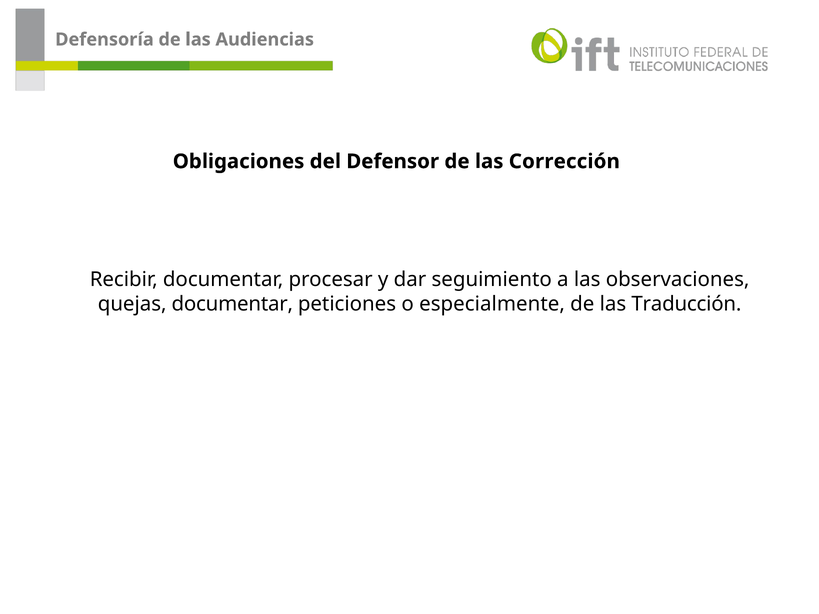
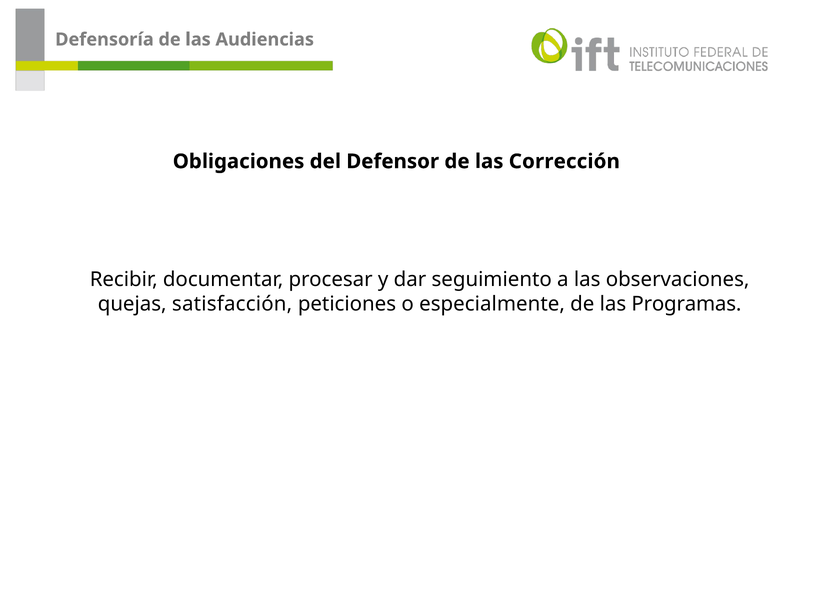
quejas documentar: documentar -> satisfacción
Traducción: Traducción -> Programas
